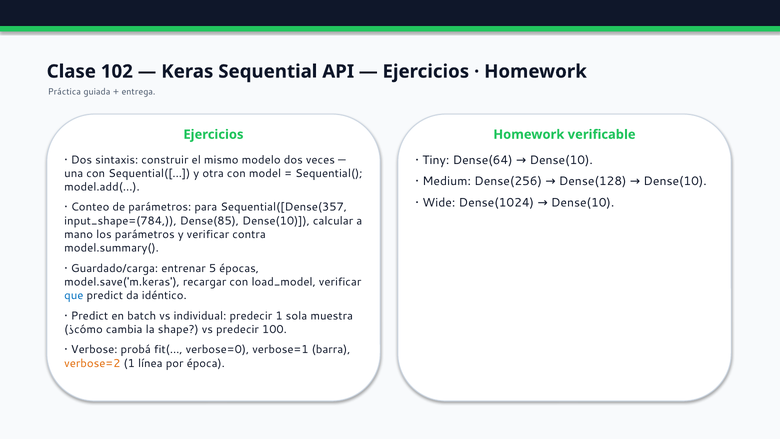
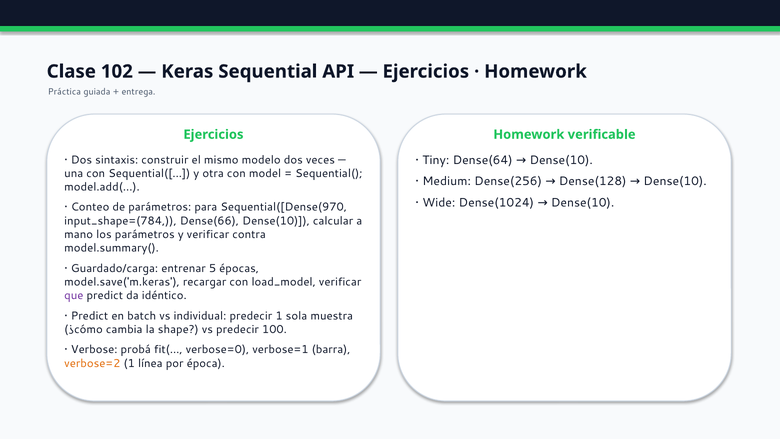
Sequential([Dense(357: Sequential([Dense(357 -> Sequential([Dense(970
Dense(85: Dense(85 -> Dense(66
que colour: blue -> purple
